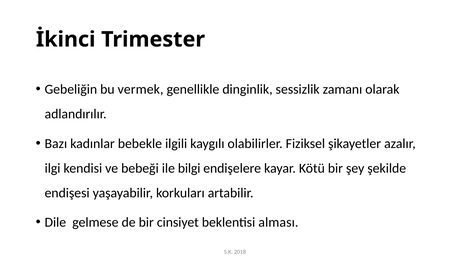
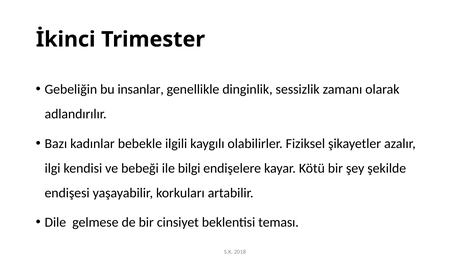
vermek: vermek -> insanlar
alması: alması -> teması
